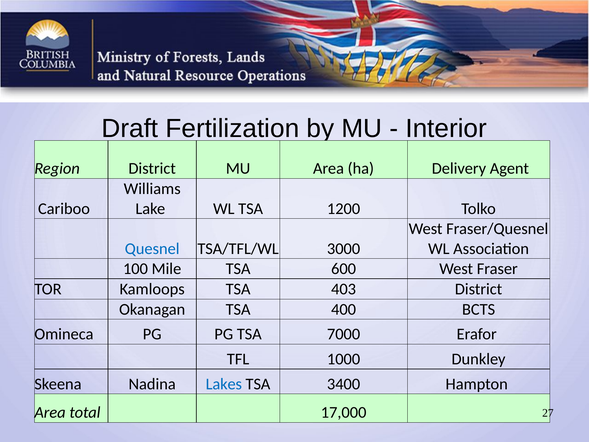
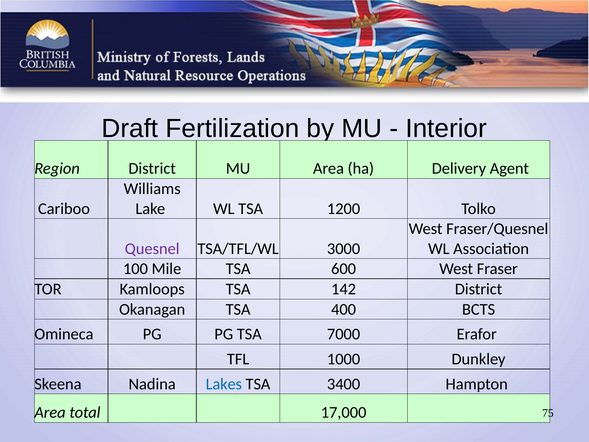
Quesnel colour: blue -> purple
403: 403 -> 142
27: 27 -> 75
